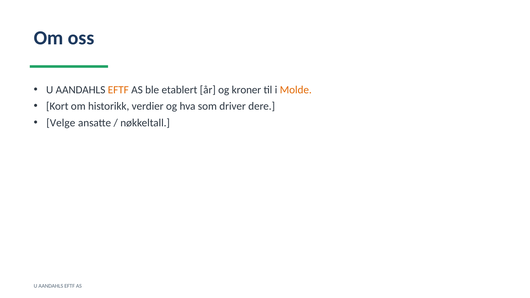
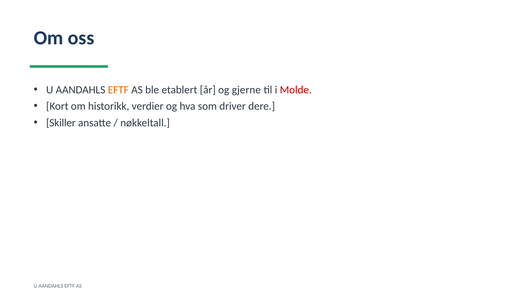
kroner: kroner -> gjerne
Molde colour: orange -> red
Velge: Velge -> Skiller
